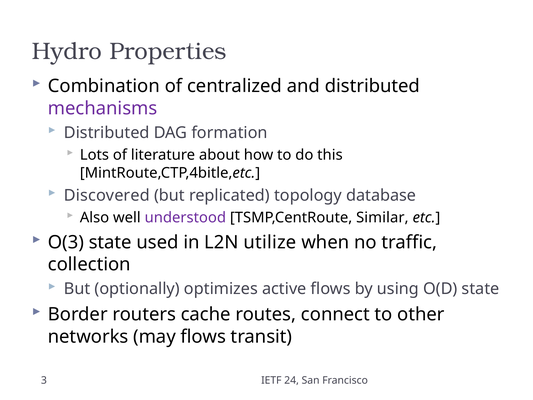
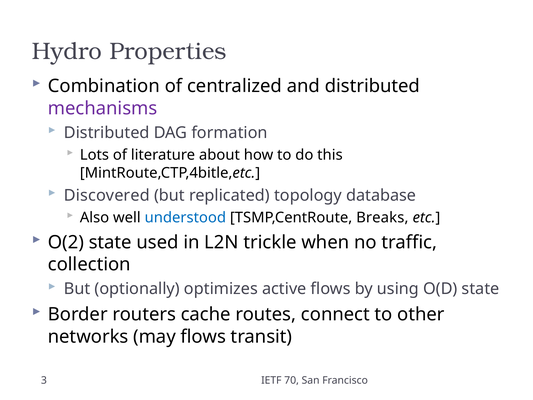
understood colour: purple -> blue
Similar: Similar -> Breaks
O(3: O(3 -> O(2
utilize: utilize -> trickle
24: 24 -> 70
